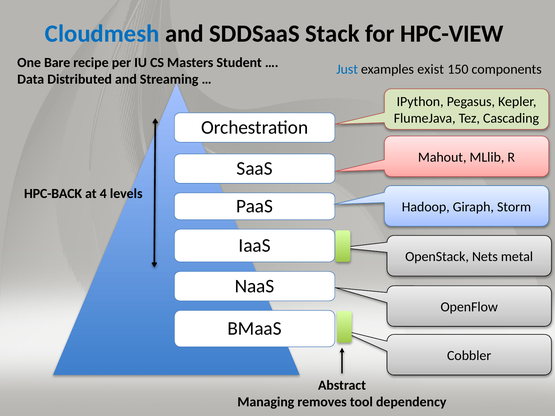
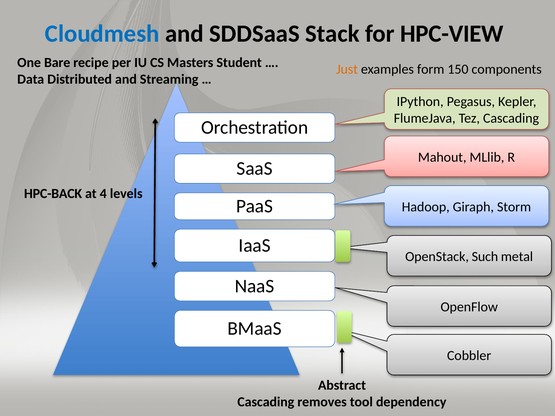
Just colour: blue -> orange
exist: exist -> form
Nets: Nets -> Such
Managing at (266, 402): Managing -> Cascading
